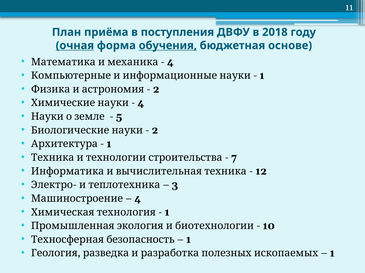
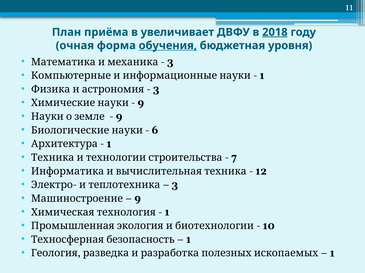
поступления: поступления -> увеличивает
2018 underline: none -> present
очная underline: present -> none
основе: основе -> уровня
4 at (170, 62): 4 -> 3
2 at (156, 89): 2 -> 3
4 at (141, 103): 4 -> 9
5 at (119, 117): 5 -> 9
2 at (155, 131): 2 -> 6
Машиностроение 4: 4 -> 9
